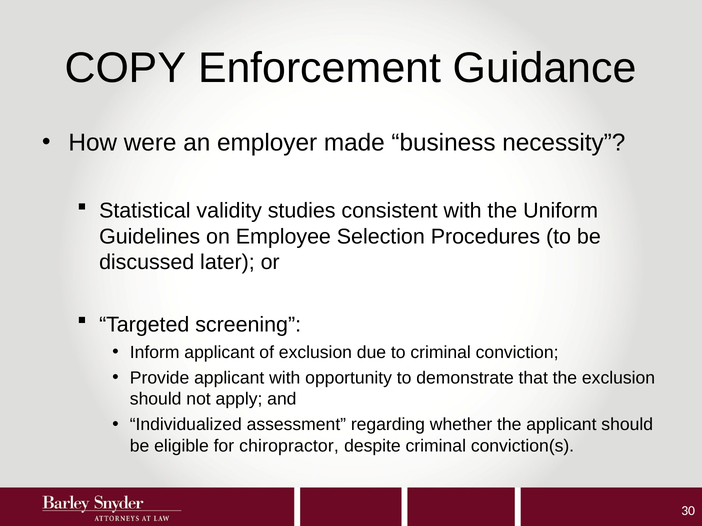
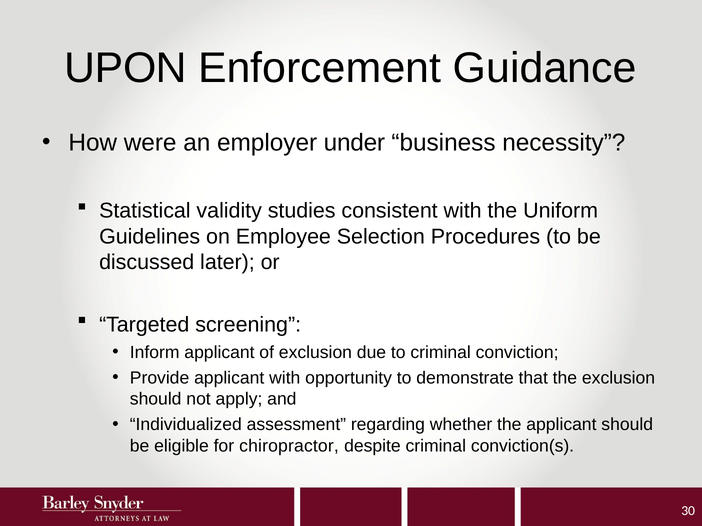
COPY: COPY -> UPON
made: made -> under
